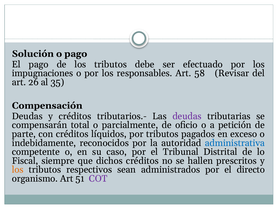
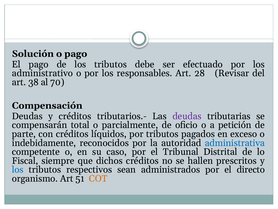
impugnaciones: impugnaciones -> administrativo
58: 58 -> 28
26: 26 -> 38
35: 35 -> 70
los at (18, 169) colour: orange -> blue
COT colour: purple -> orange
